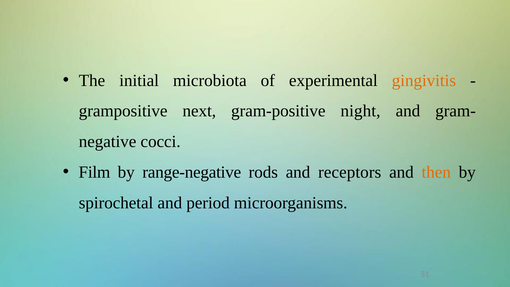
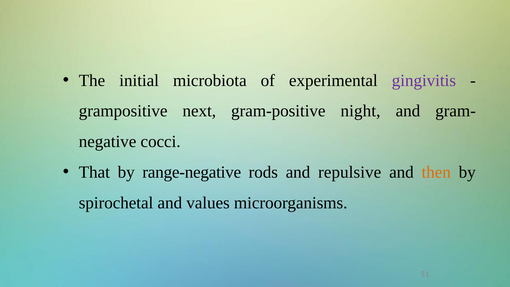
gingivitis colour: orange -> purple
Film: Film -> That
receptors: receptors -> repulsive
period: period -> values
